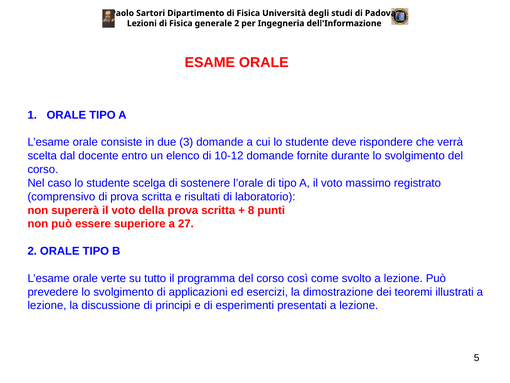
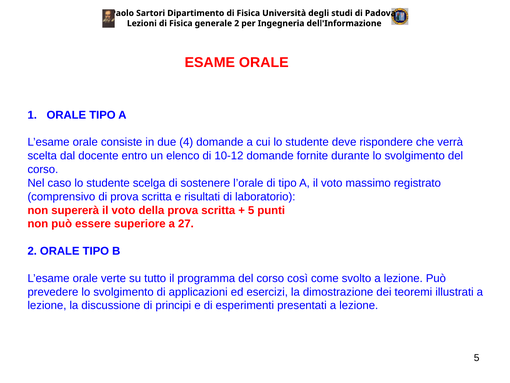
3: 3 -> 4
8 at (251, 210): 8 -> 5
